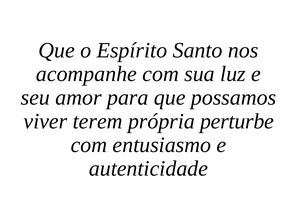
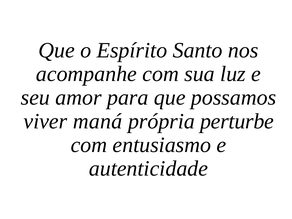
terem: terem -> maná
